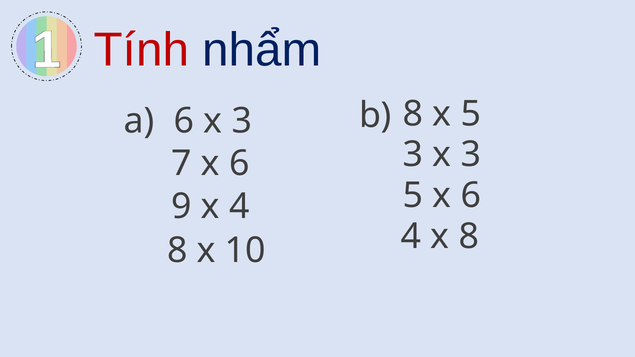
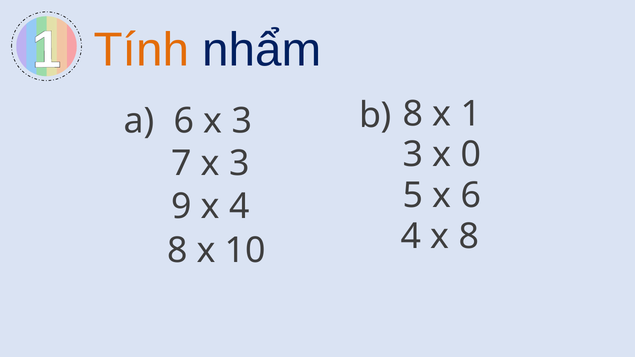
Tính colour: red -> orange
x 5: 5 -> 1
3 x 3: 3 -> 0
7 x 6: 6 -> 3
